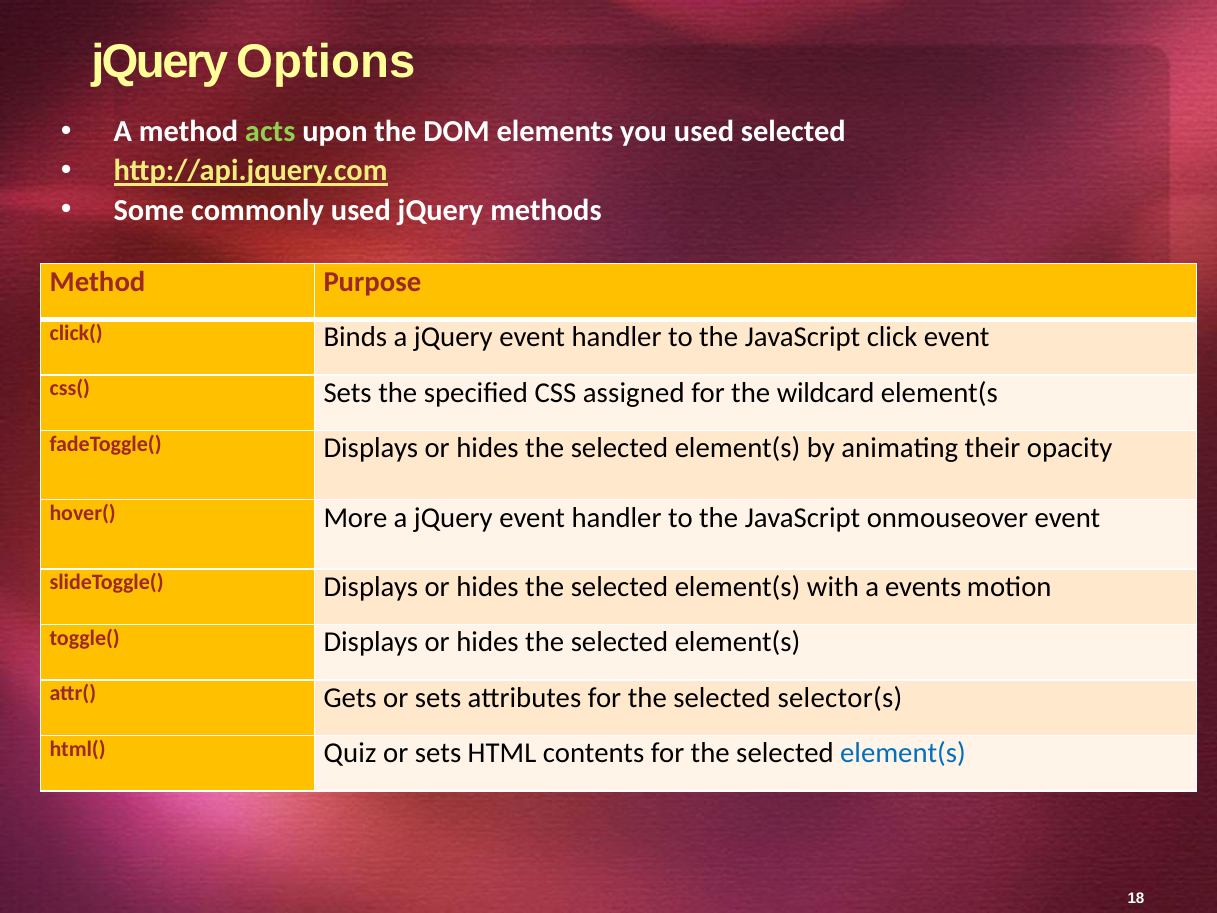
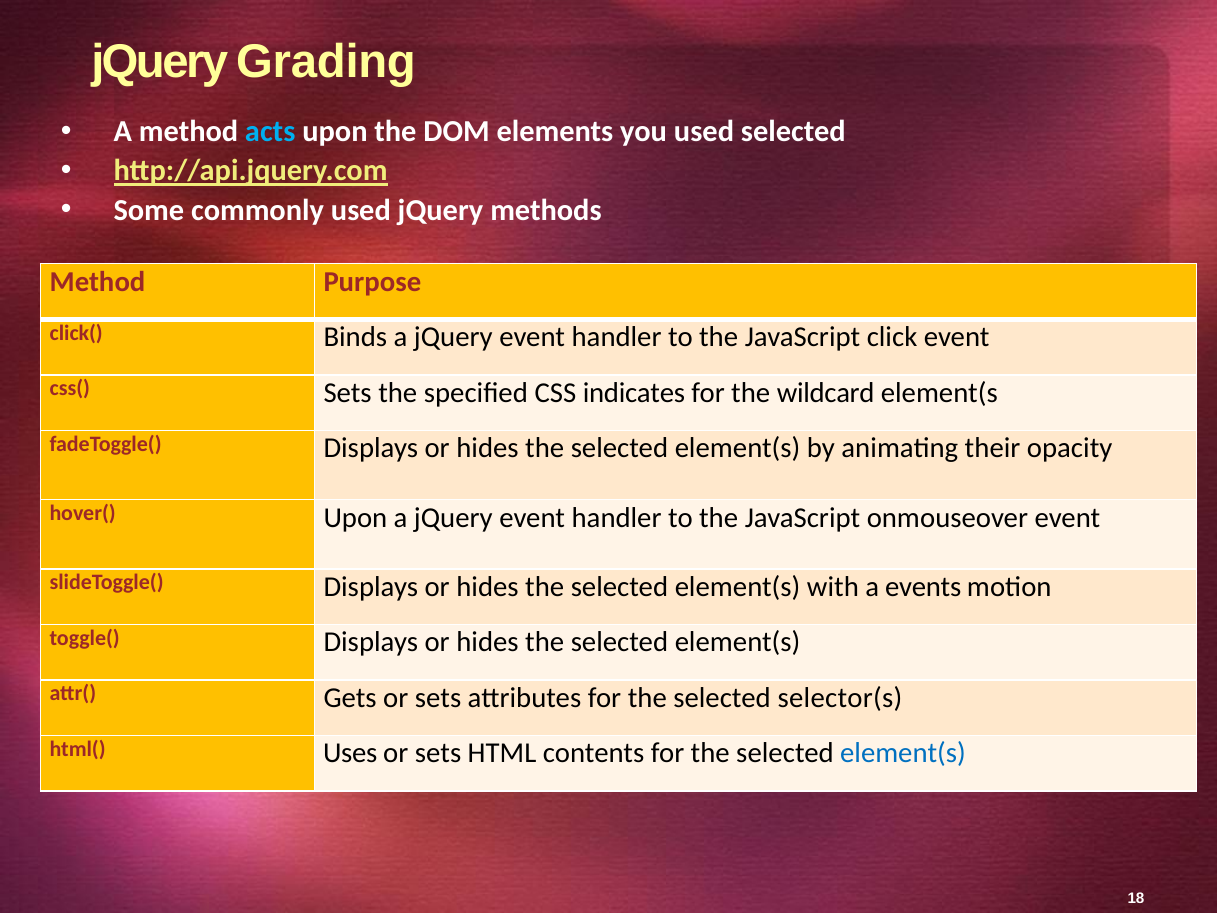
Options: Options -> Grading
acts colour: light green -> light blue
assigned: assigned -> indicates
hover( More: More -> Upon
Quiz: Quiz -> Uses
